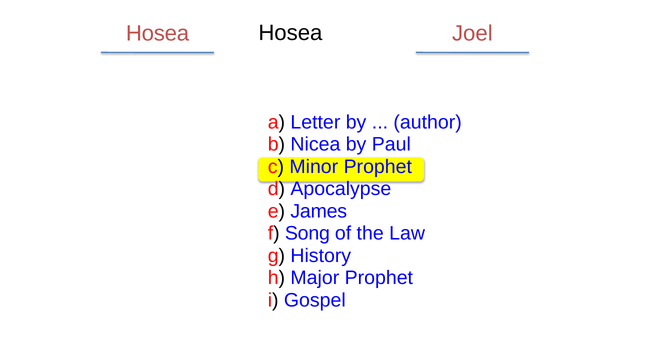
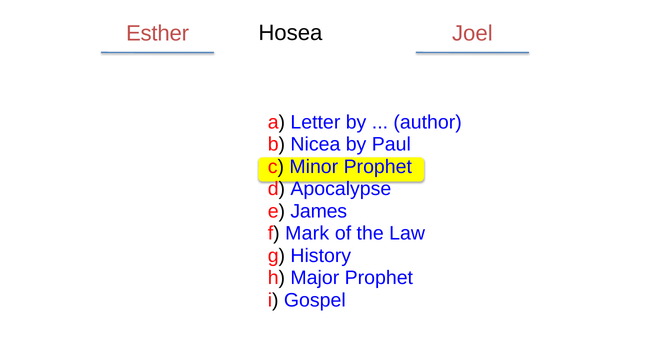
Hosea at (158, 33): Hosea -> Esther
Song: Song -> Mark
